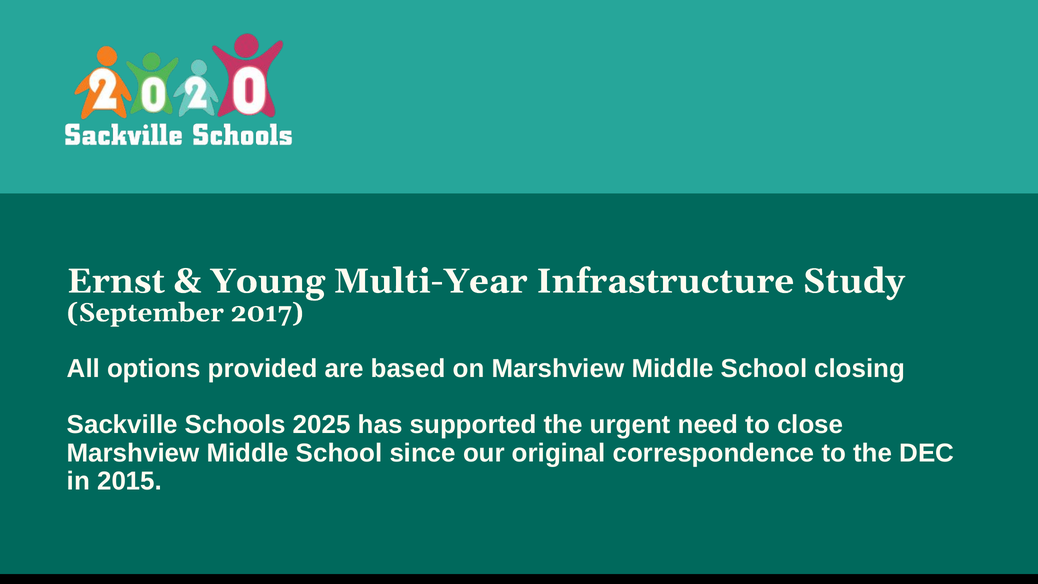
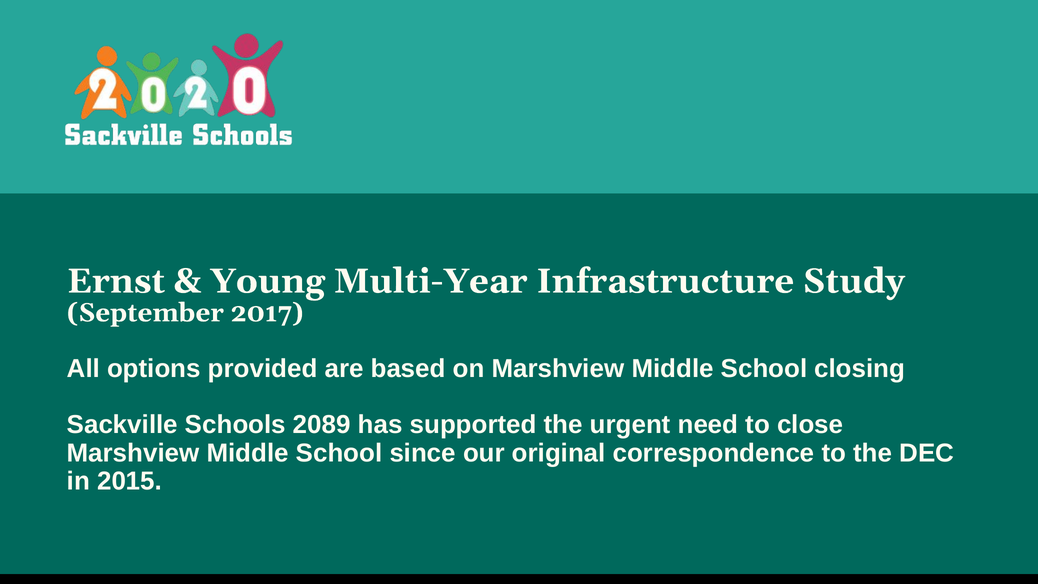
2025: 2025 -> 2089
